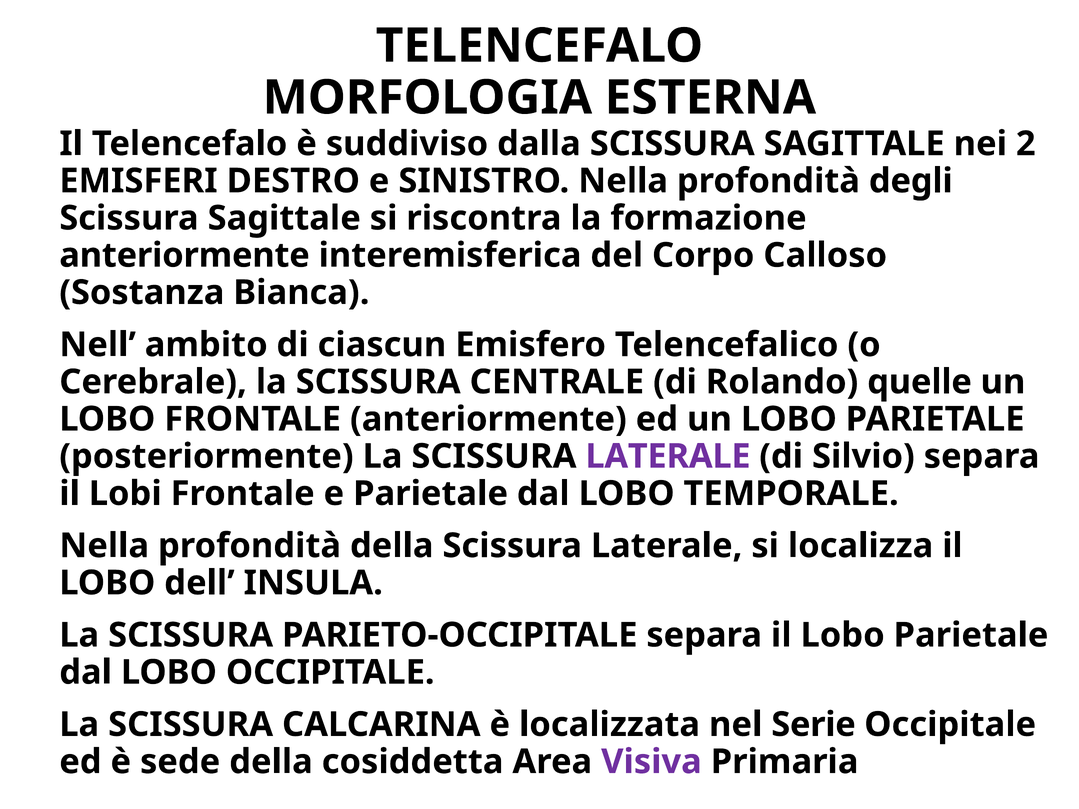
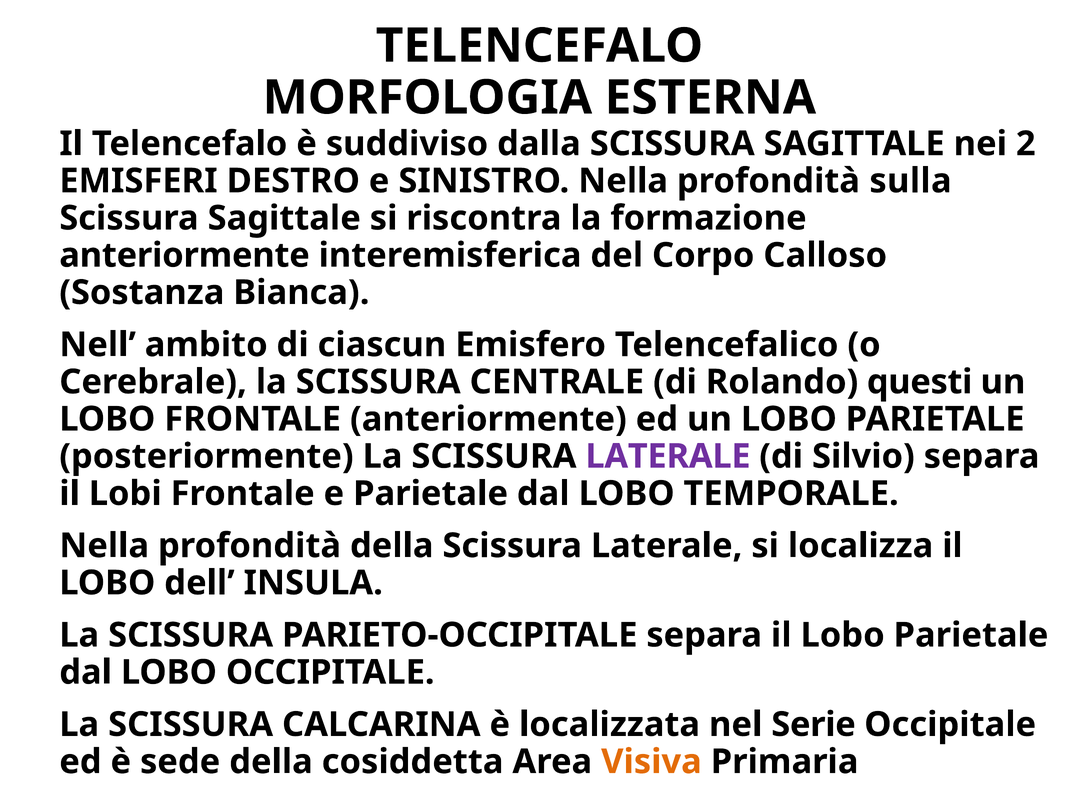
degli: degli -> sulla
quelle: quelle -> questi
Visiva colour: purple -> orange
